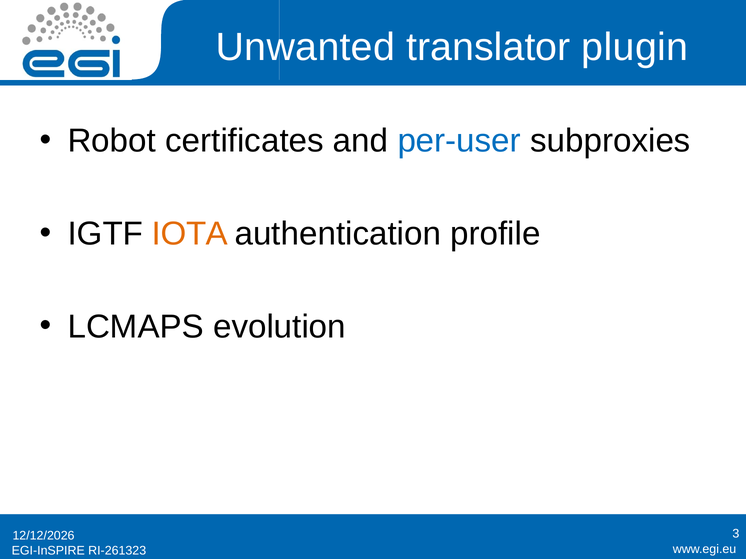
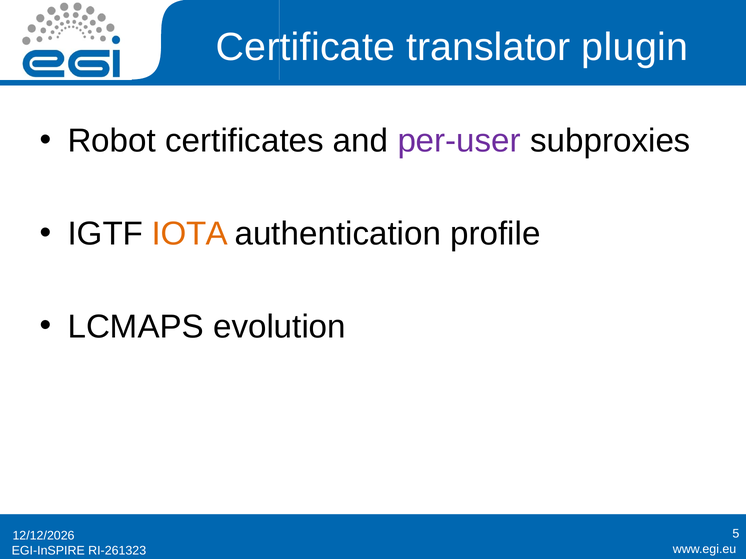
Unwanted: Unwanted -> Certificate
per-user colour: blue -> purple
3: 3 -> 5
